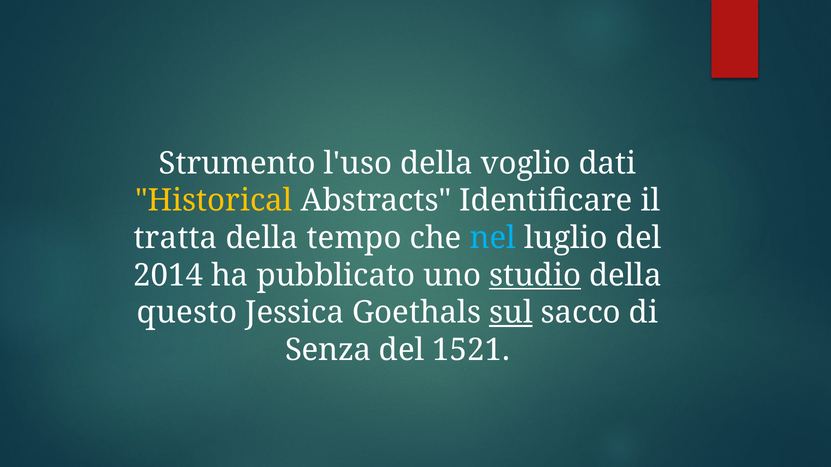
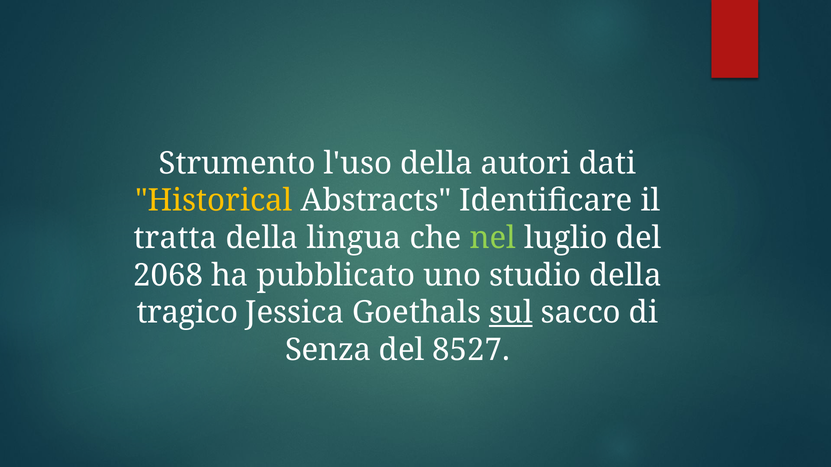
voglio: voglio -> autori
tempo: tempo -> lingua
nel colour: light blue -> light green
2014: 2014 -> 2068
studio underline: present -> none
questo: questo -> tragico
1521: 1521 -> 8527
